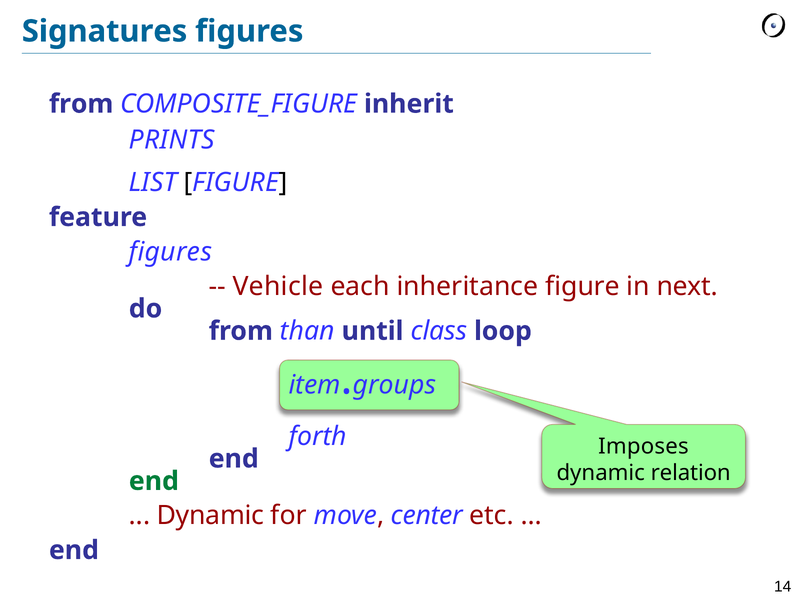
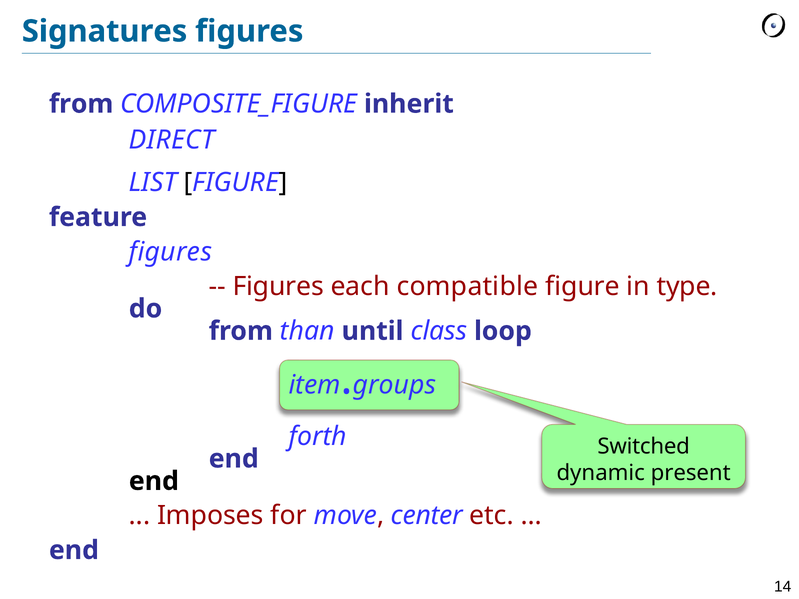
PRINTS: PRINTS -> DIRECT
Vehicle at (278, 286): Vehicle -> Figures
inheritance: inheritance -> compatible
next: next -> type
Imposes: Imposes -> Switched
relation: relation -> present
end at (154, 481) colour: green -> black
Dynamic at (210, 516): Dynamic -> Imposes
